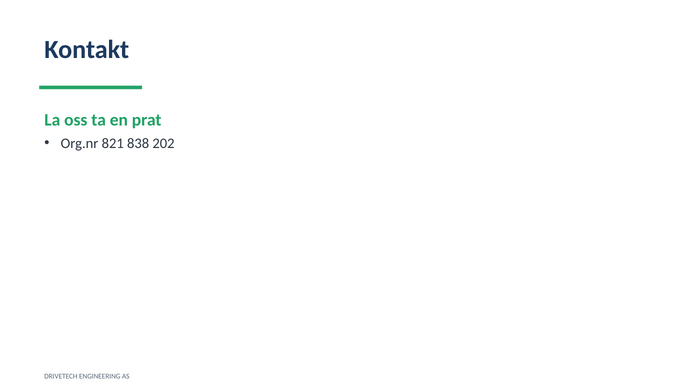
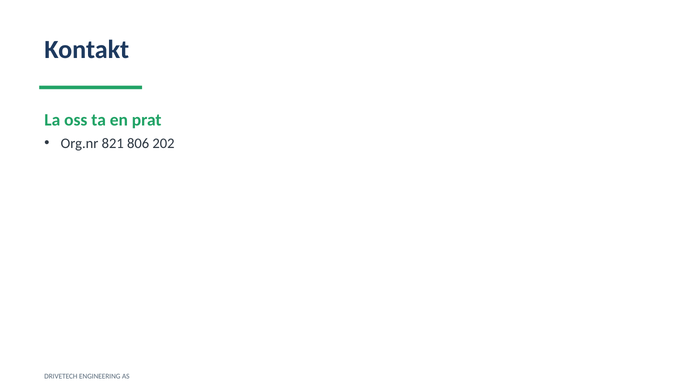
838: 838 -> 806
